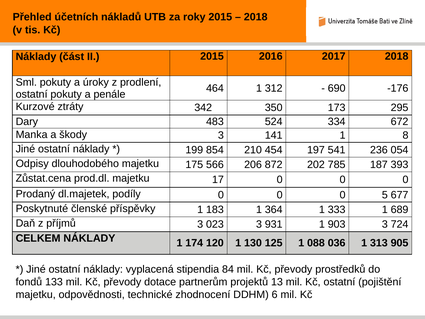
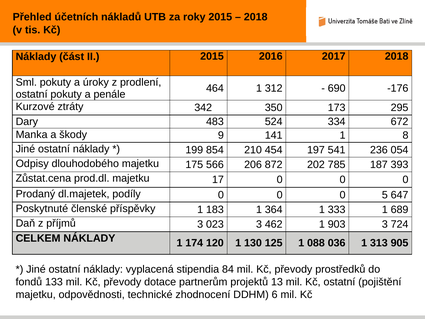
škody 3: 3 -> 9
677: 677 -> 647
931: 931 -> 462
